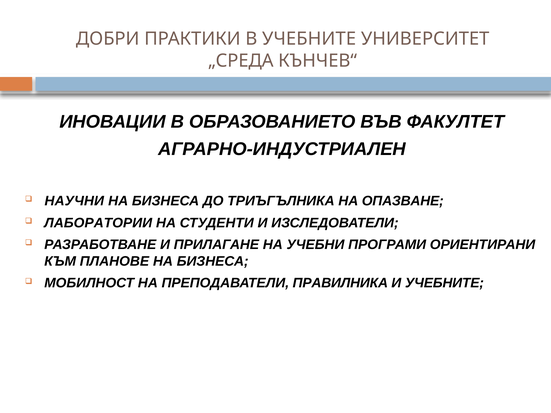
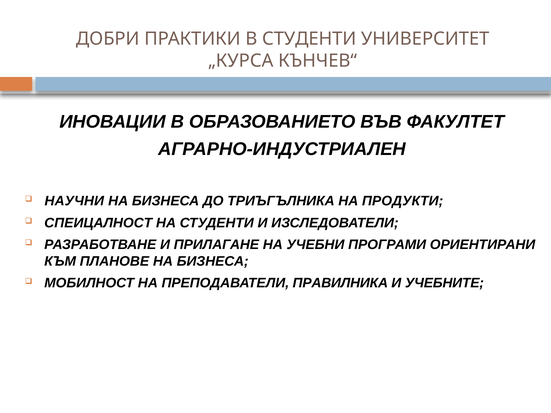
В УЧЕБНИТЕ: УЧЕБНИТЕ -> СТУДЕНТИ
„СРЕДА: „СРЕДА -> „КУРСА
ОПАЗВАНЕ: ОПАЗВАНЕ -> ПРОДУКТИ
ЛАБОРАТОРИИ: ЛАБОРАТОРИИ -> СПЕИЦАЛНОСТ
